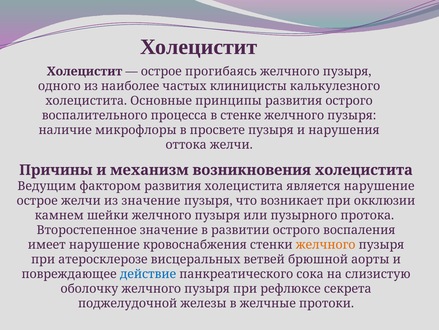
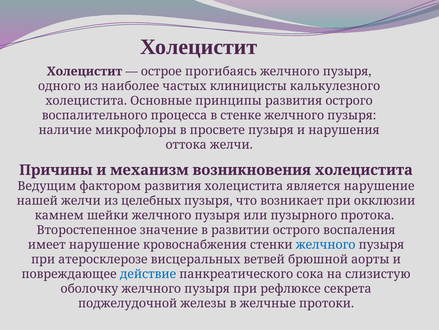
острое at (37, 200): острое -> нашей
из значение: значение -> целебных
желчного at (326, 244) colour: orange -> blue
